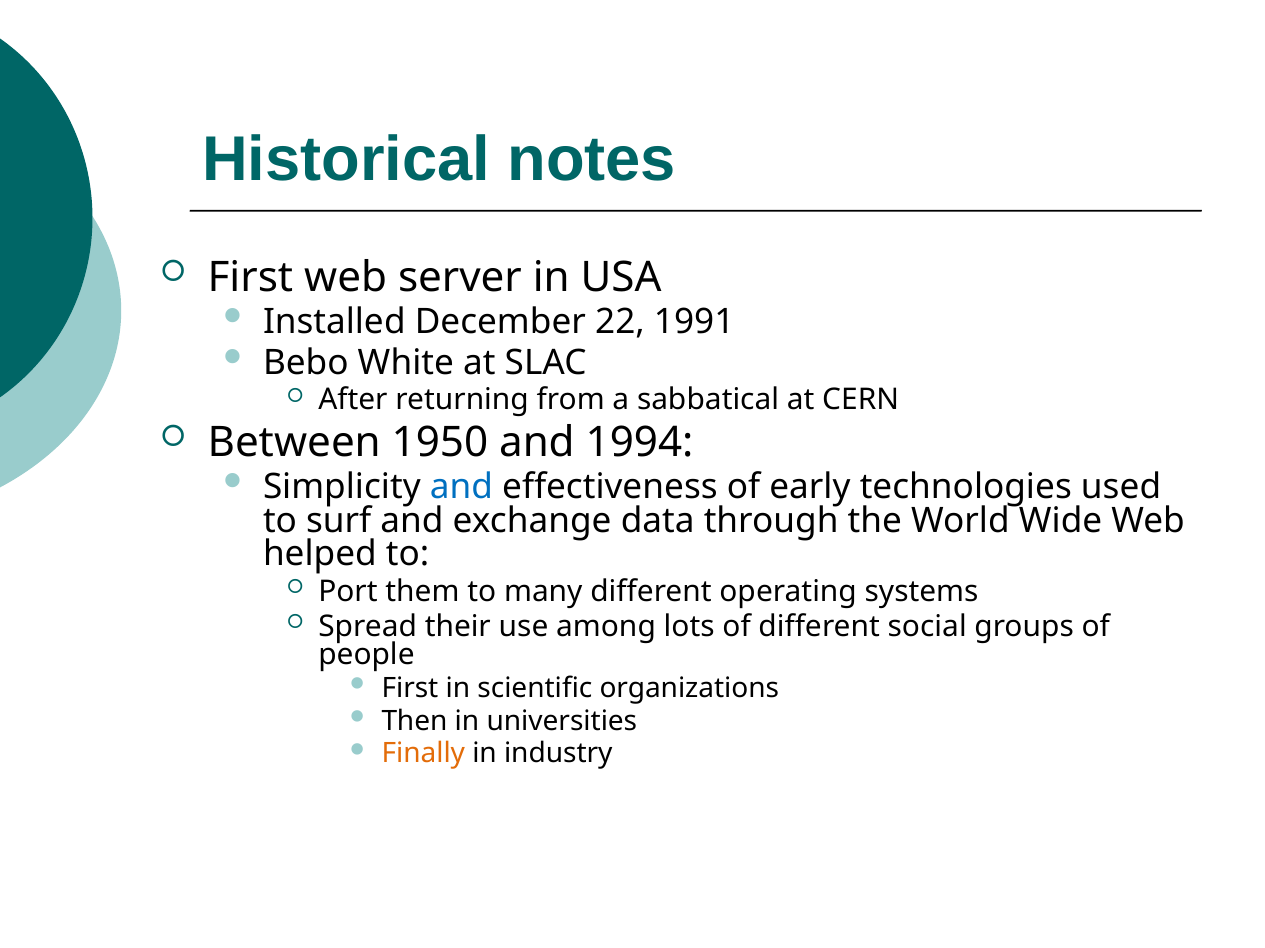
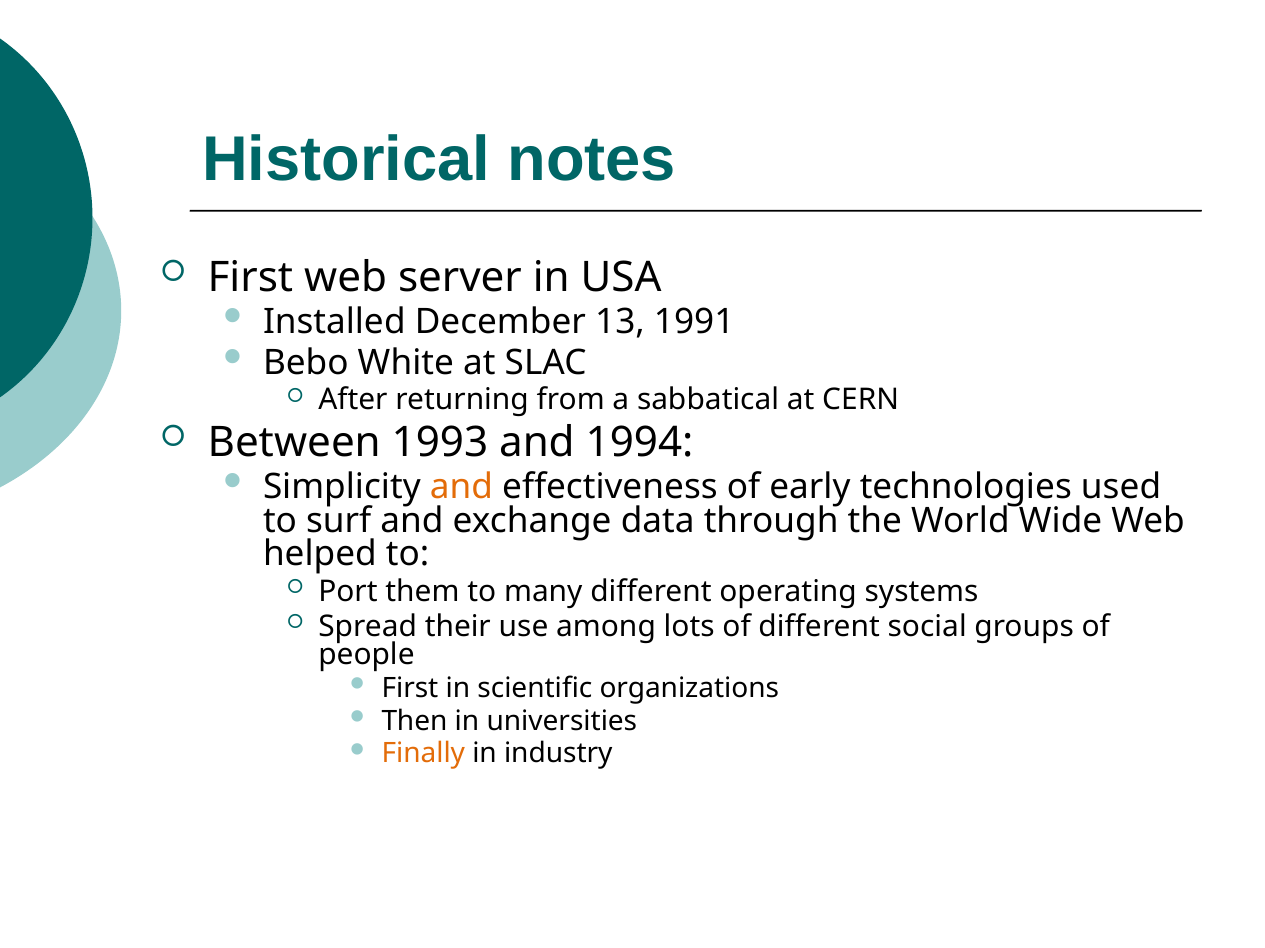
22: 22 -> 13
1950: 1950 -> 1993
and at (461, 487) colour: blue -> orange
